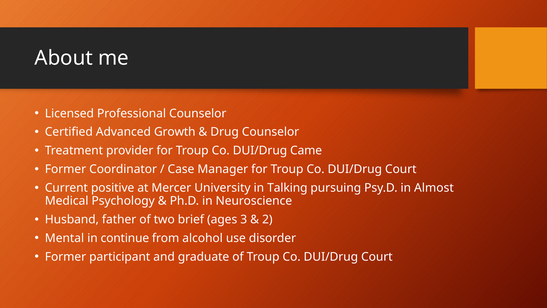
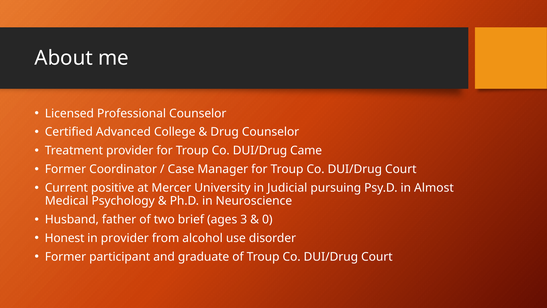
Growth: Growth -> College
Talking: Talking -> Judicial
2: 2 -> 0
Mental: Mental -> Honest
in continue: continue -> provider
